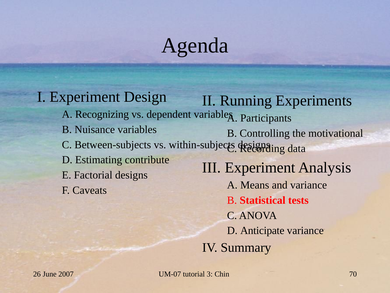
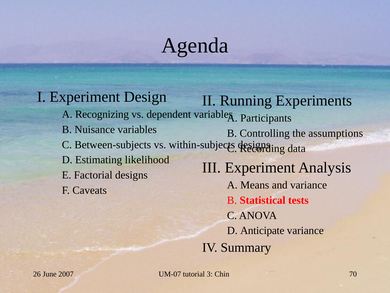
motivational: motivational -> assumptions
contribute: contribute -> likelihood
